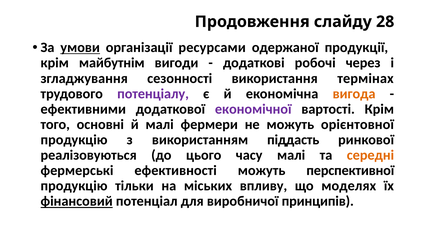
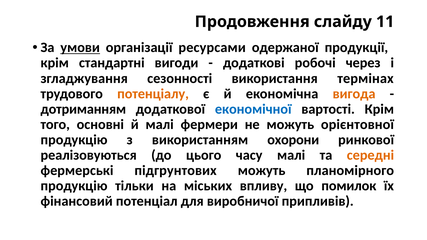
28: 28 -> 11
майбутнім: майбутнім -> стандартні
потенціалу colour: purple -> orange
ефективними: ефективними -> дотриманням
економічної colour: purple -> blue
піддасть: піддасть -> охорони
ефективності: ефективності -> підгрунтових
перспективної: перспективної -> планомірного
моделях: моделях -> помилок
фінансовий underline: present -> none
принципів: принципів -> припливів
